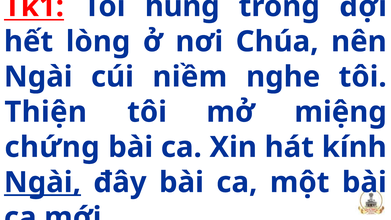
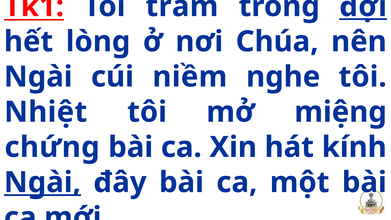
hùng: hùng -> trầm
đợi underline: none -> present
Thiện: Thiện -> Nhiệt
